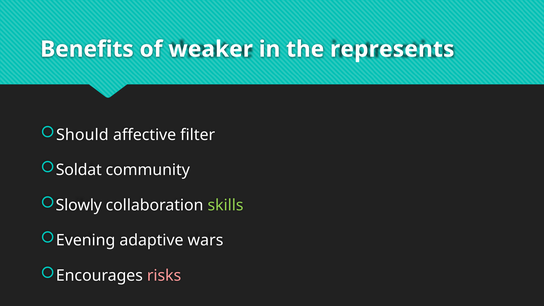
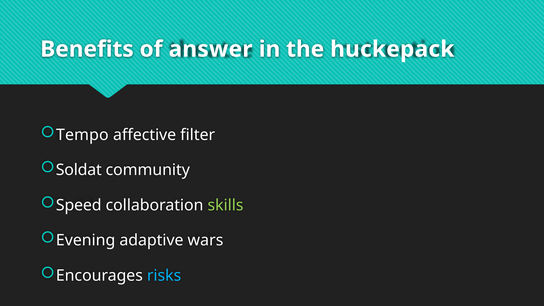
weaker: weaker -> answer
represents: represents -> huckepack
Should: Should -> Tempo
Slowly: Slowly -> Speed
risks colour: pink -> light blue
